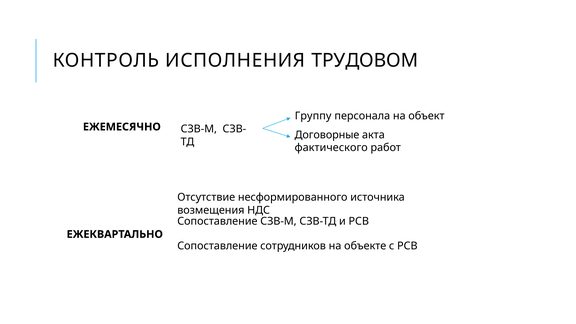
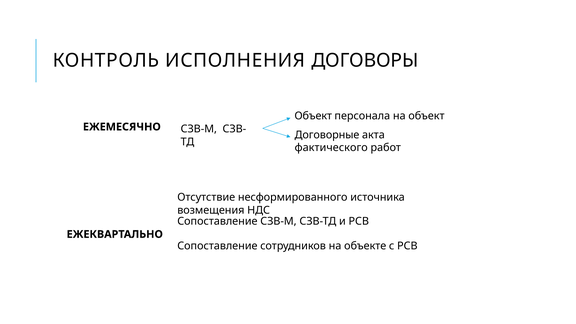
ТРУДОВОМ: ТРУДОВОМ -> ДОГОВОРЫ
Группу at (313, 116): Группу -> Объект
